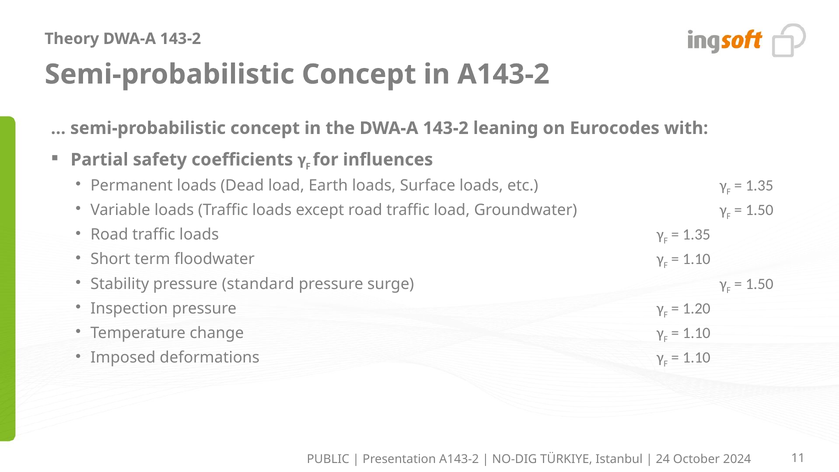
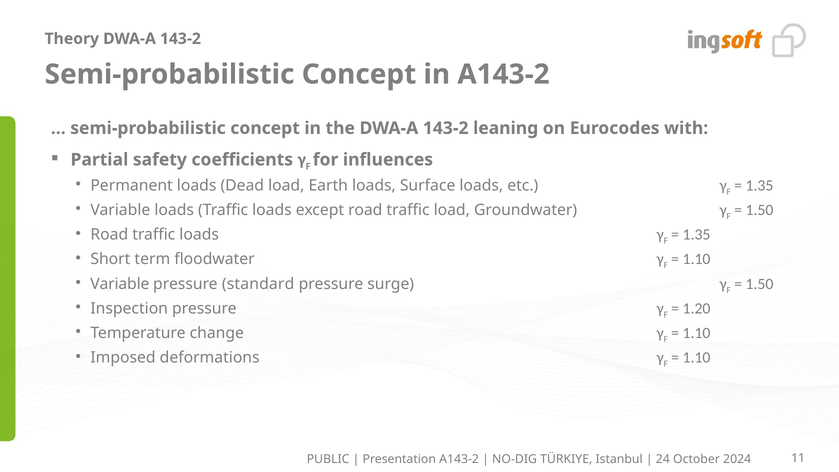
Stability at (120, 284): Stability -> Variable
